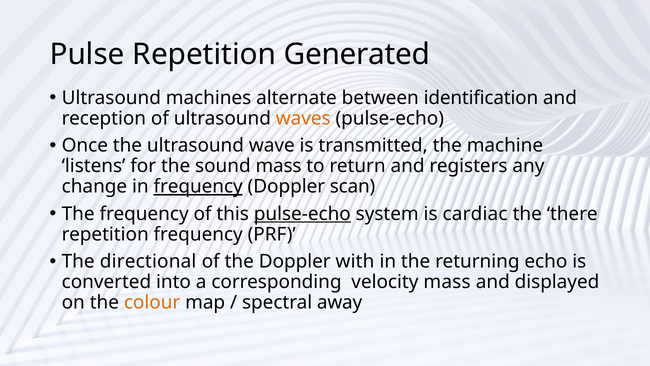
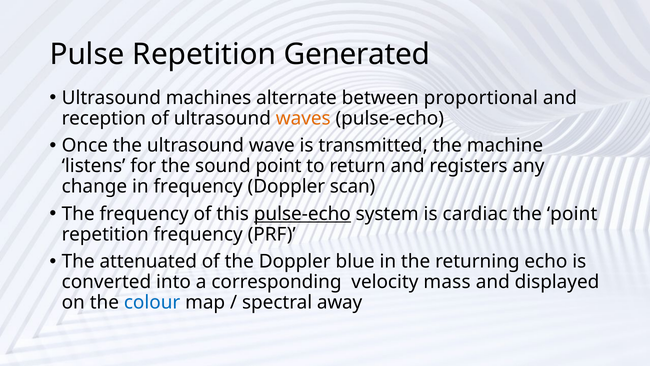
identification: identification -> proportional
sound mass: mass -> point
frequency at (198, 186) underline: present -> none
the there: there -> point
directional: directional -> attenuated
with: with -> blue
colour colour: orange -> blue
